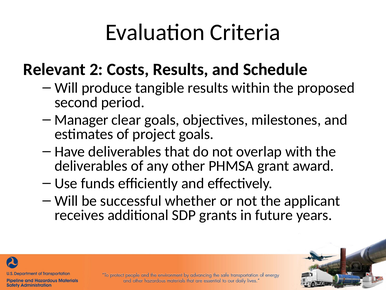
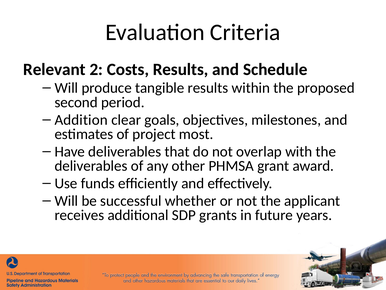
Manager: Manager -> Addition
project goals: goals -> most
